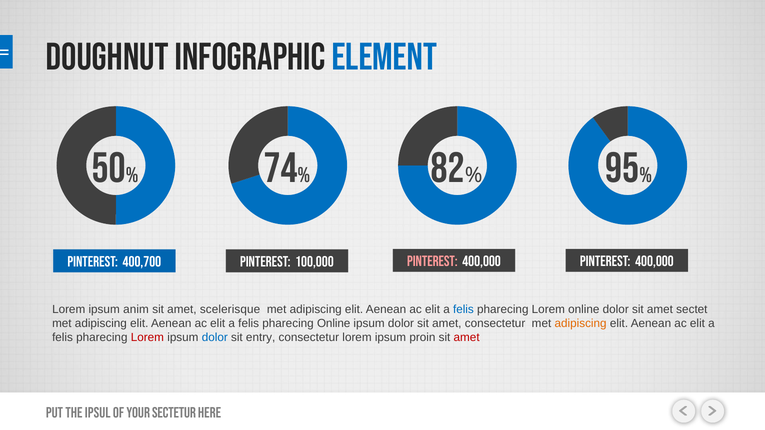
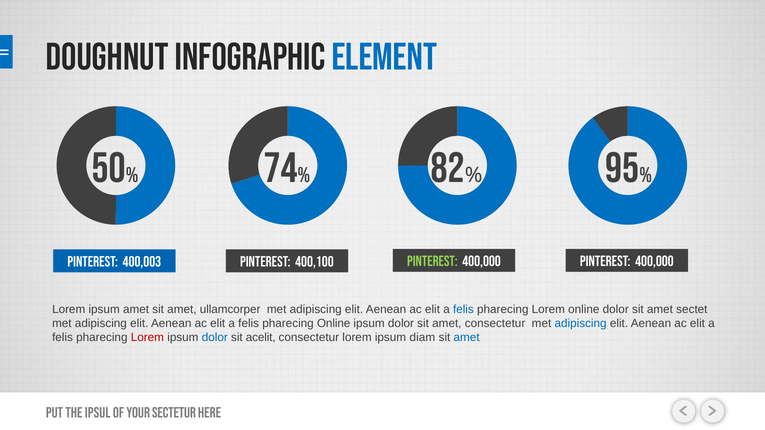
PINTEREST at (432, 262) colour: pink -> light green
400,700: 400,700 -> 400,003
100,000: 100,000 -> 400,100
ipsum anim: anim -> amet
scelerisque: scelerisque -> ullamcorper
adipiscing at (581, 324) colour: orange -> blue
entry: entry -> acelit
proin: proin -> diam
amet at (467, 338) colour: red -> blue
